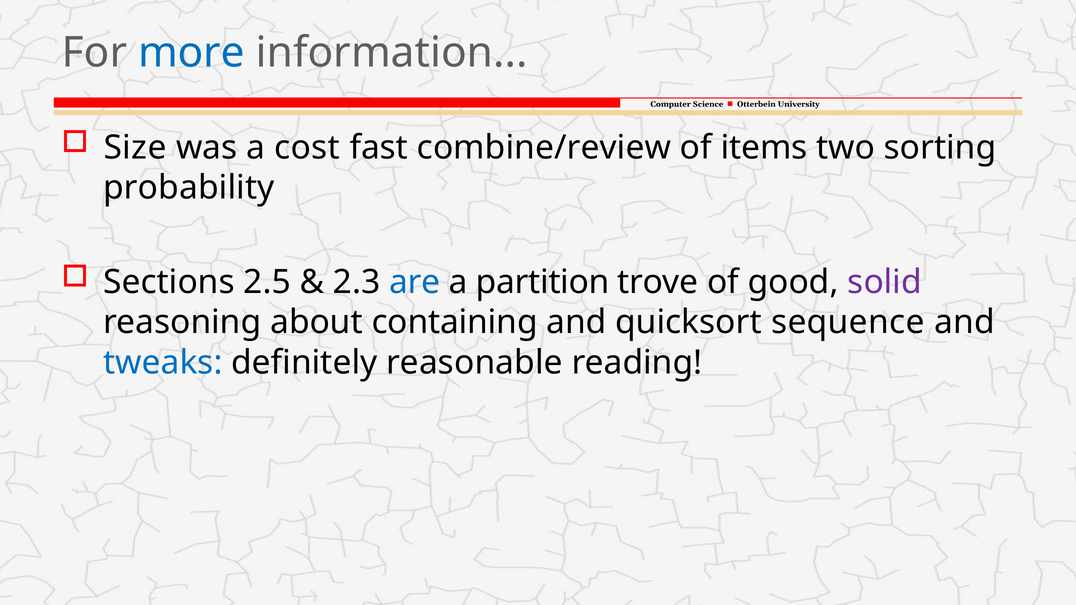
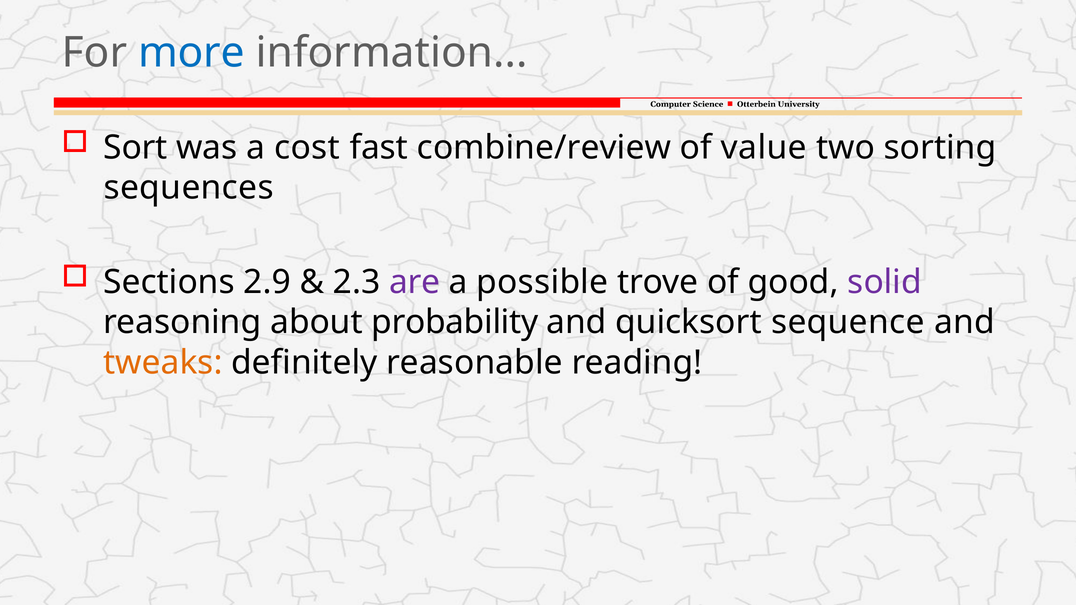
Size: Size -> Sort
items: items -> value
probability: probability -> sequences
2.5: 2.5 -> 2.9
are colour: blue -> purple
partition: partition -> possible
containing: containing -> probability
tweaks colour: blue -> orange
